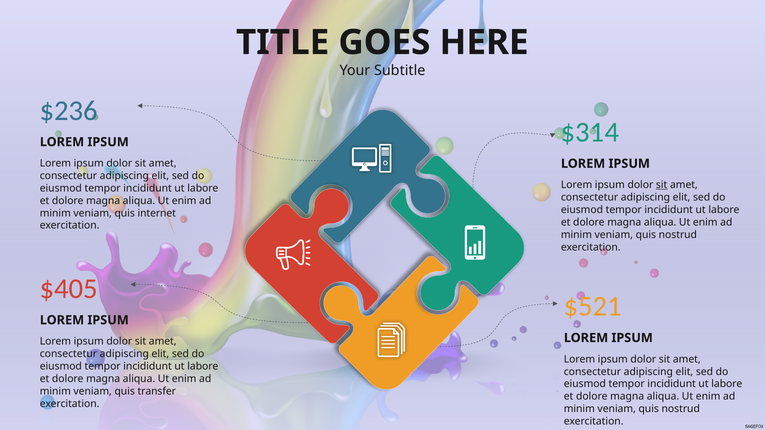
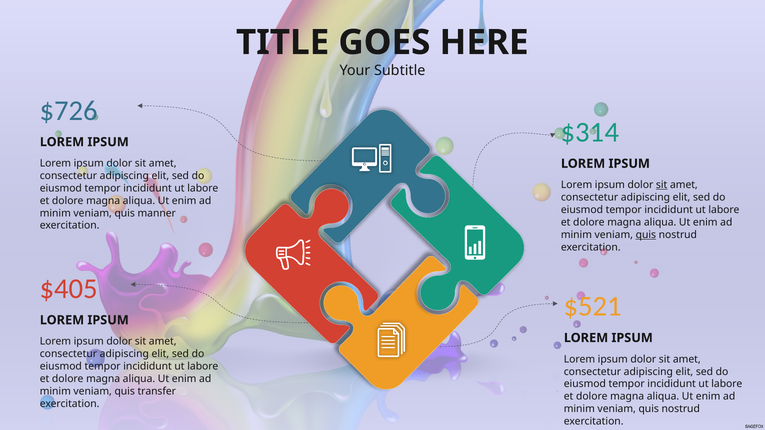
$236: $236 -> $726
internet: internet -> manner
quis at (646, 235) underline: none -> present
